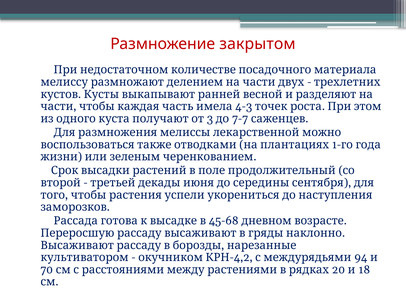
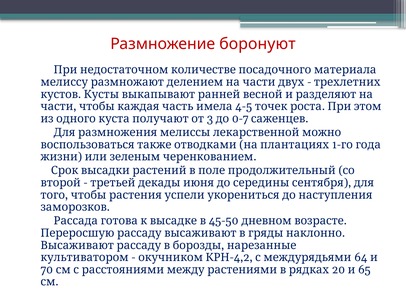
закрытом: закрытом -> боронуют
4-3: 4-3 -> 4-5
7-7: 7-7 -> 0-7
45-68: 45-68 -> 45-50
94: 94 -> 64
18: 18 -> 65
